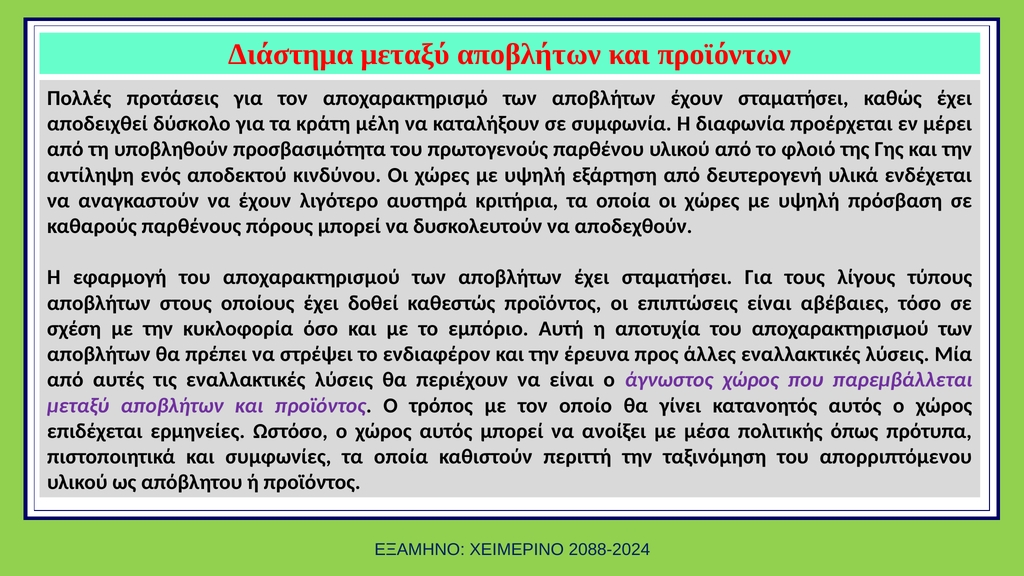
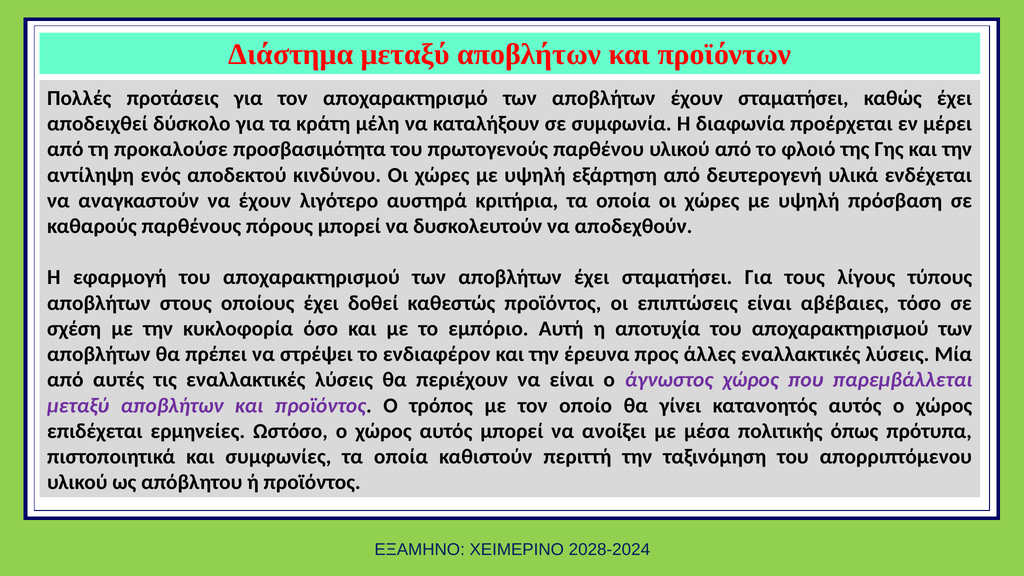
υποβληθούν: υποβληθούν -> προκαλούσε
2088-2024: 2088-2024 -> 2028-2024
